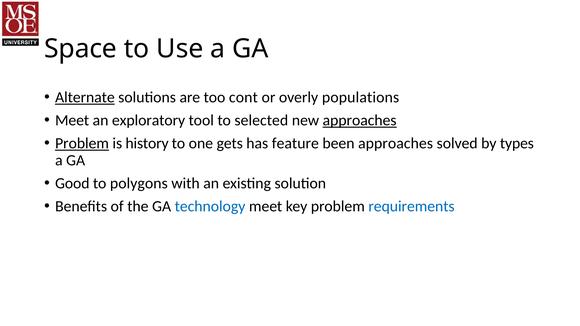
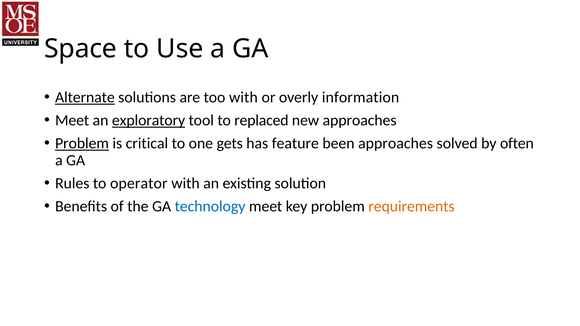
too cont: cont -> with
populations: populations -> information
exploratory underline: none -> present
selected: selected -> replaced
approaches at (360, 120) underline: present -> none
history: history -> critical
types: types -> often
Good: Good -> Rules
polygons: polygons -> operator
requirements colour: blue -> orange
